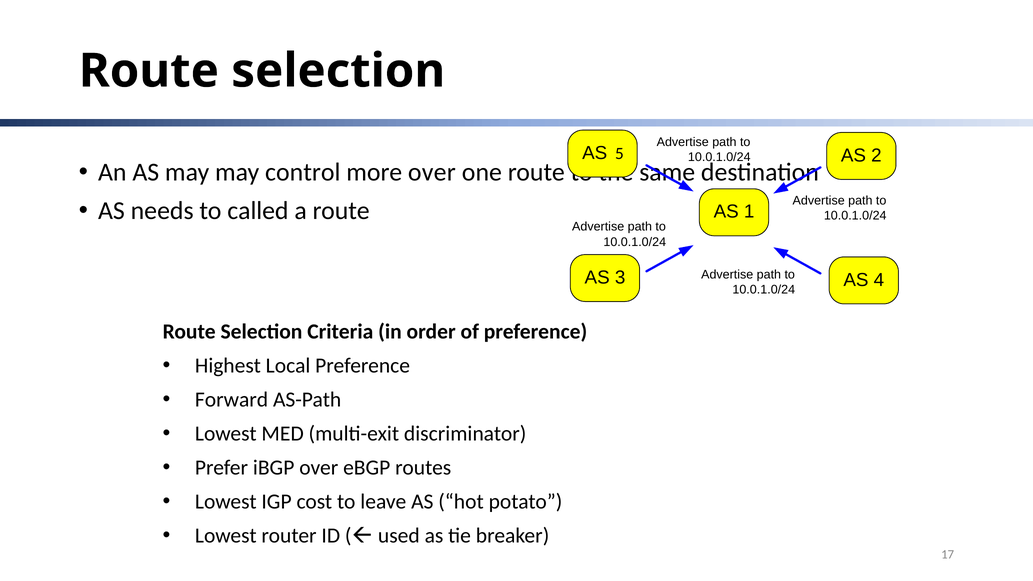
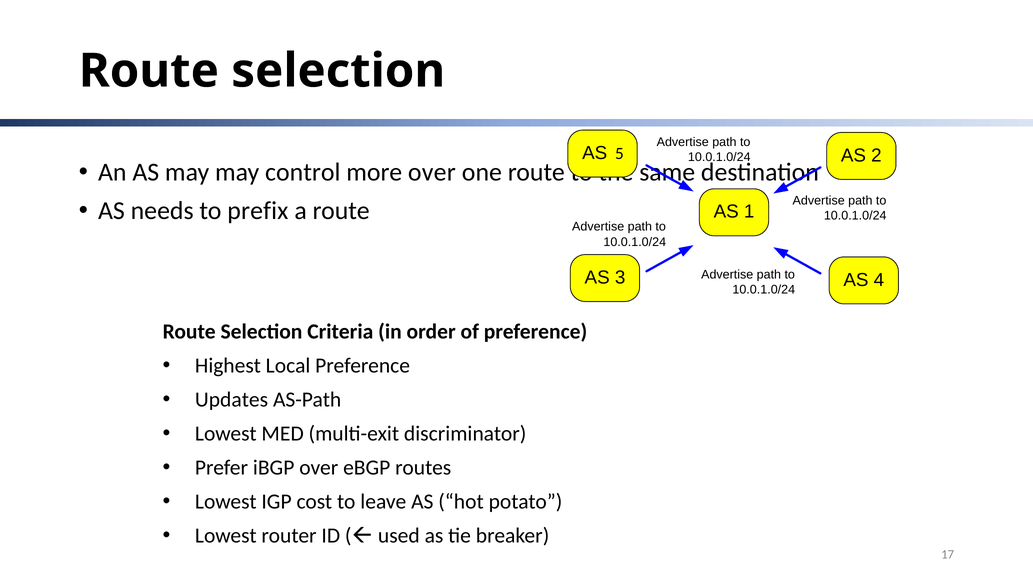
called: called -> prefix
Forward: Forward -> Updates
